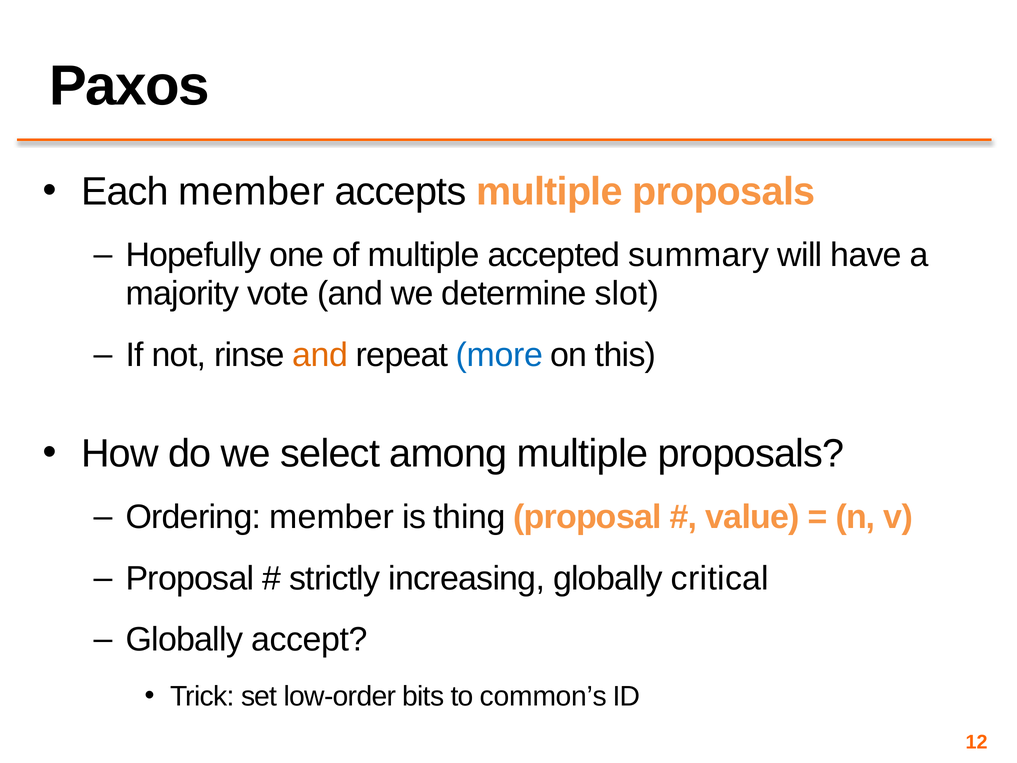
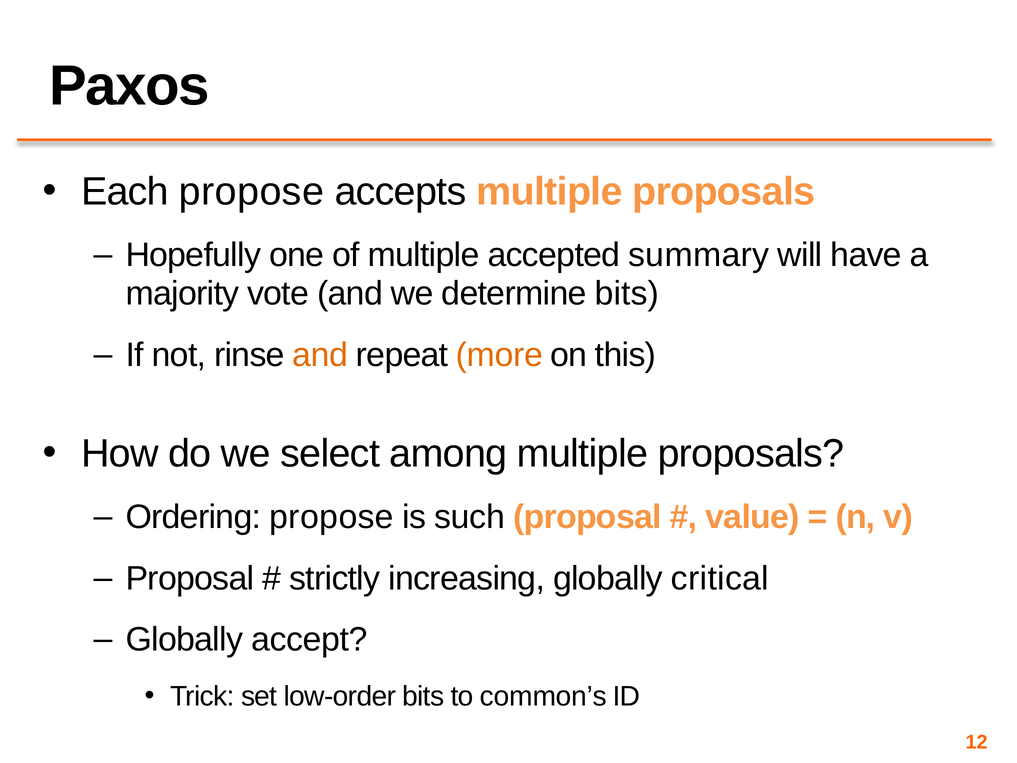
Each member: member -> propose
determine slot: slot -> bits
more colour: blue -> orange
Ordering member: member -> propose
thing: thing -> such
